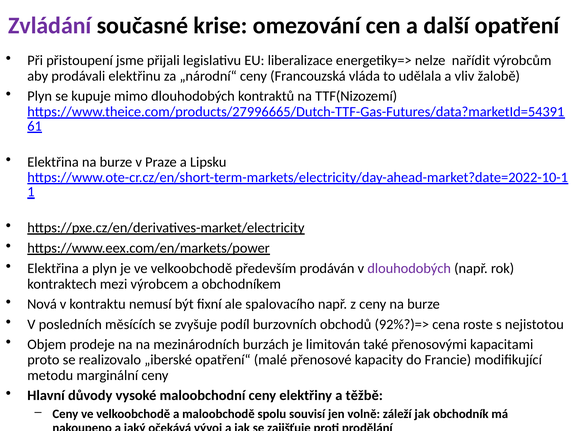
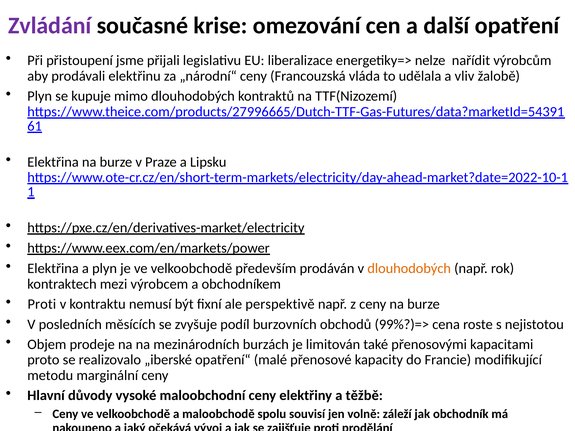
dlouhodobých at (409, 269) colour: purple -> orange
Nová at (42, 304): Nová -> Proti
spalovacího: spalovacího -> perspektivě
92%?)=>: 92%?)=> -> 99%?)=>
